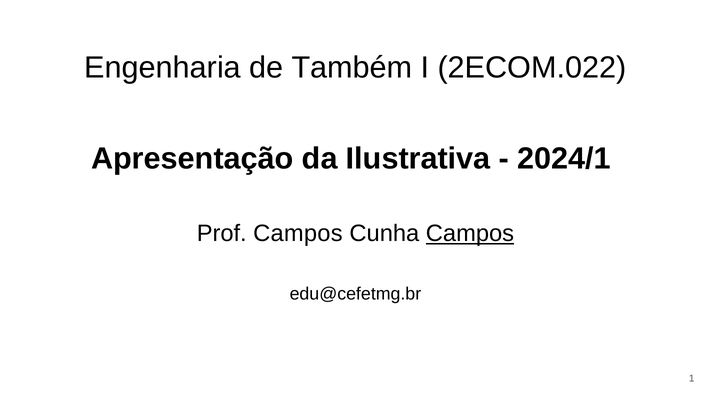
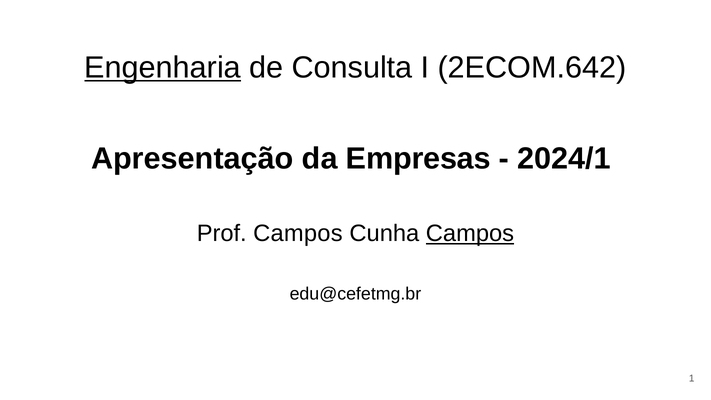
Engenharia underline: none -> present
Também: Também -> Consulta
2ECOM.022: 2ECOM.022 -> 2ECOM.642
Ilustrativa: Ilustrativa -> Empresas
